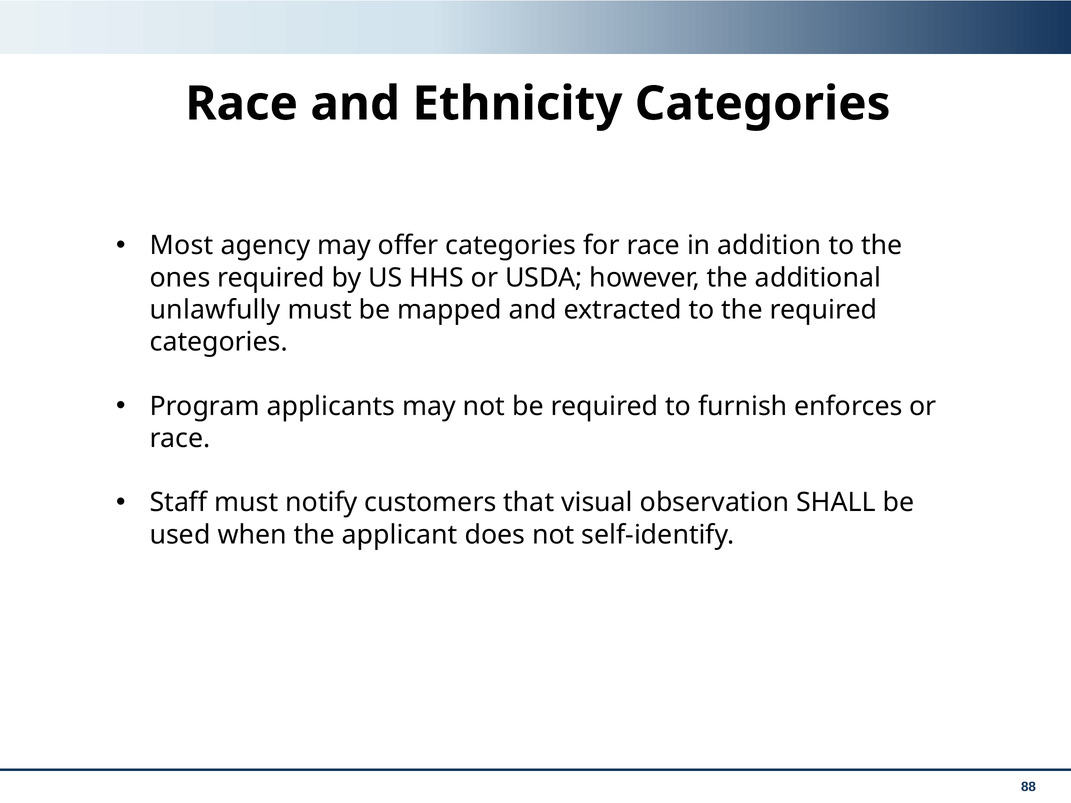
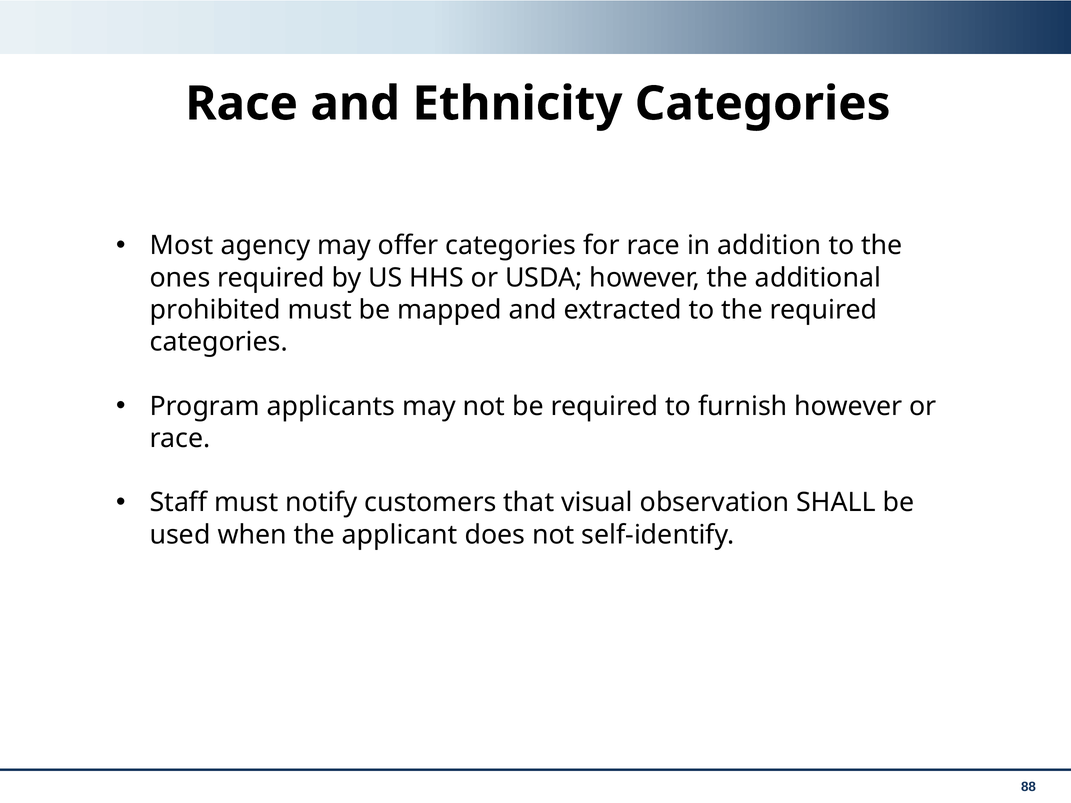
unlawfully: unlawfully -> prohibited
furnish enforces: enforces -> however
